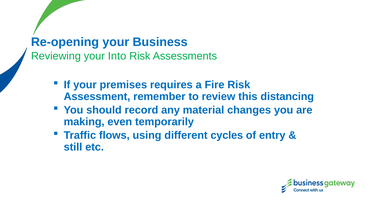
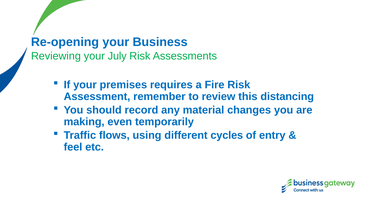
Into: Into -> July
still: still -> feel
